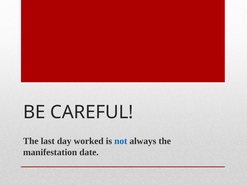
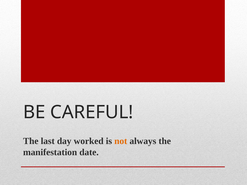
not colour: blue -> orange
